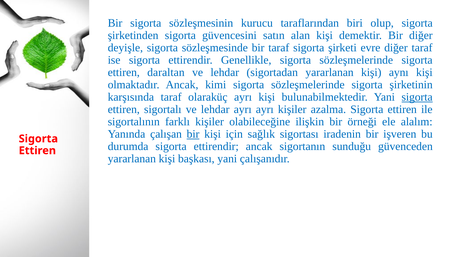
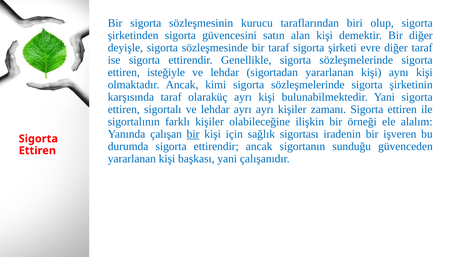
daraltan: daraltan -> isteğiyle
sigorta at (417, 97) underline: present -> none
azalma: azalma -> zamanı
